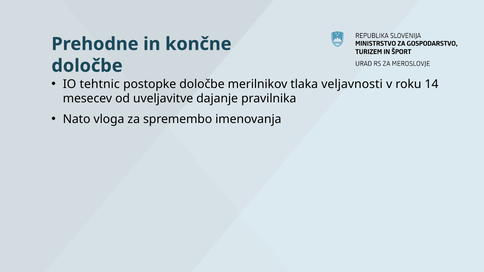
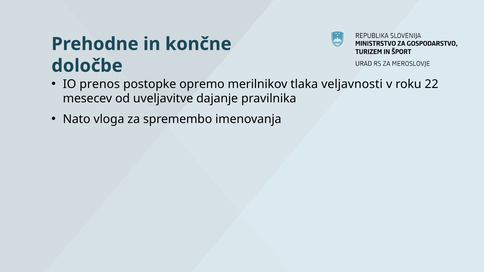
tehtnic: tehtnic -> prenos
postopke določbe: določbe -> opremo
14: 14 -> 22
